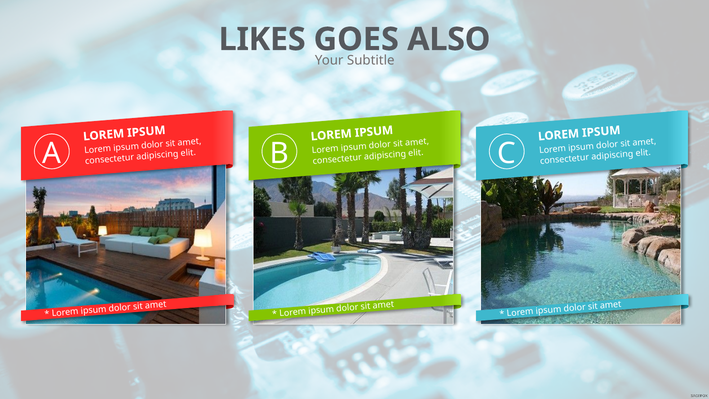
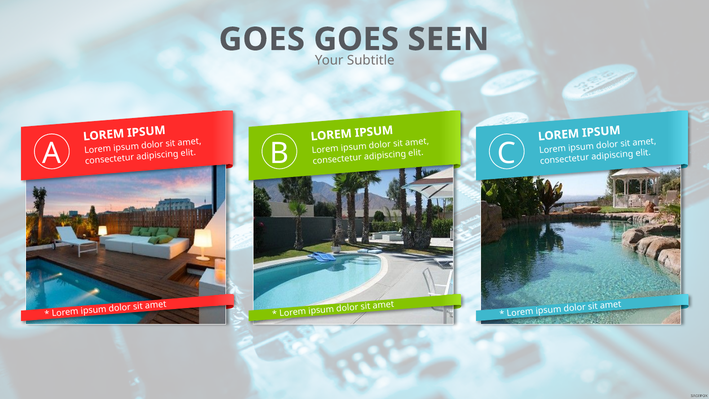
LIKES at (262, 39): LIKES -> GOES
ALSO: ALSO -> SEEN
